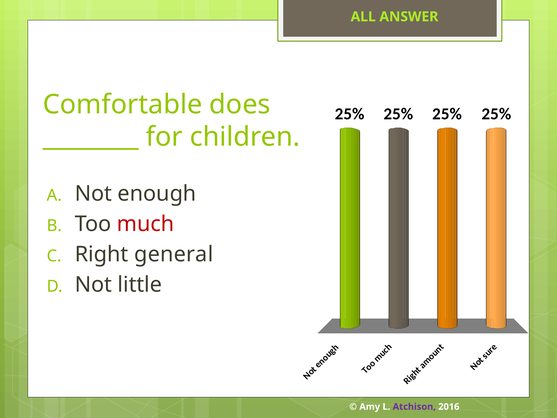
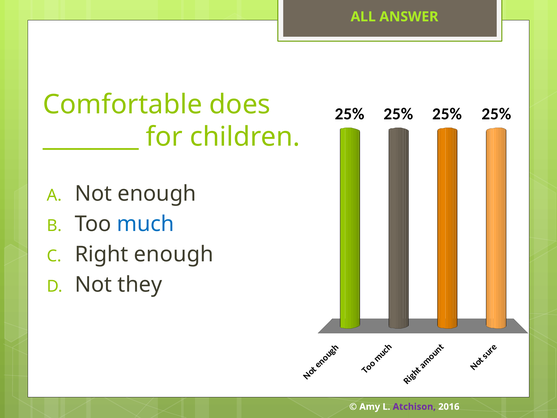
much colour: red -> blue
Right general: general -> enough
little: little -> they
